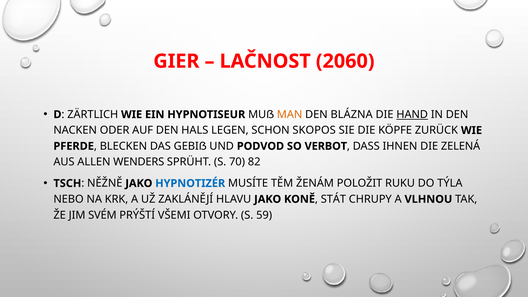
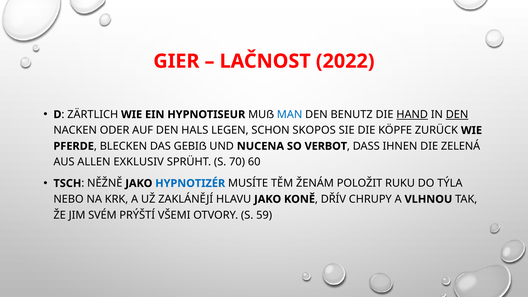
2060: 2060 -> 2022
MAN colour: orange -> blue
BLÁZNA: BLÁZNA -> BENUTZ
DEN at (457, 114) underline: none -> present
PODVOD: PODVOD -> NUCENA
WENDERS: WENDERS -> EXKLUSIV
82: 82 -> 60
STÁT: STÁT -> DŘÍV
